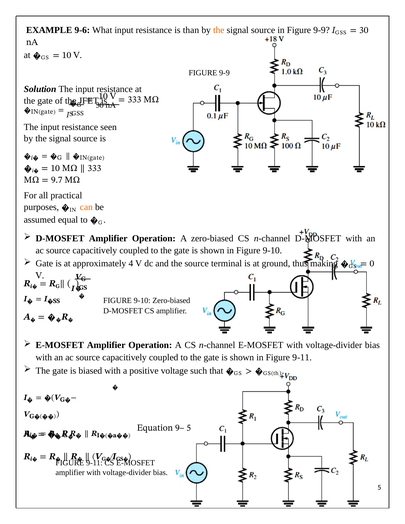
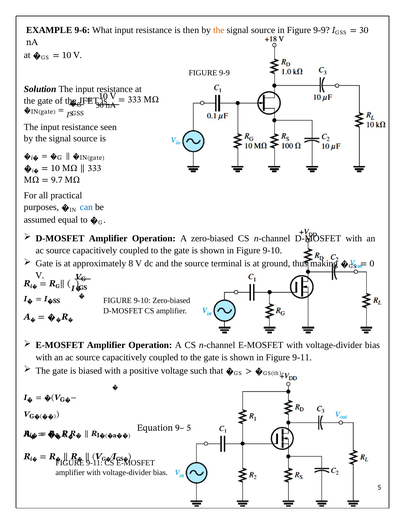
than: than -> then
can colour: orange -> blue
4: 4 -> 8
